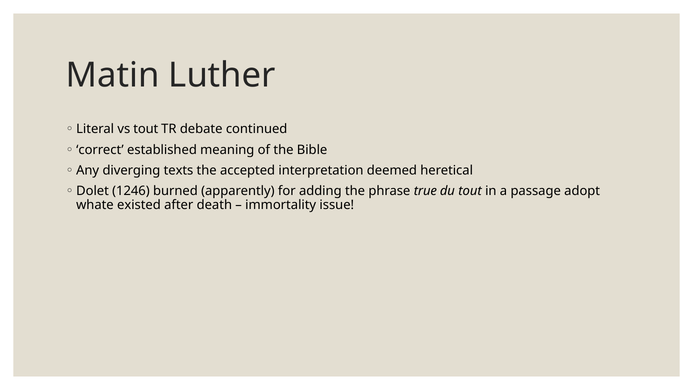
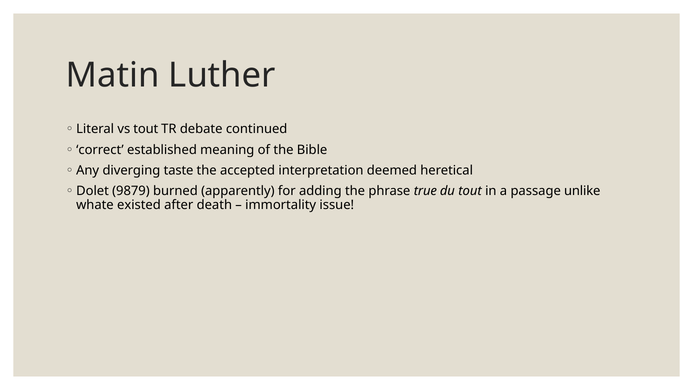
texts: texts -> taste
1246: 1246 -> 9879
adopt: adopt -> unlike
